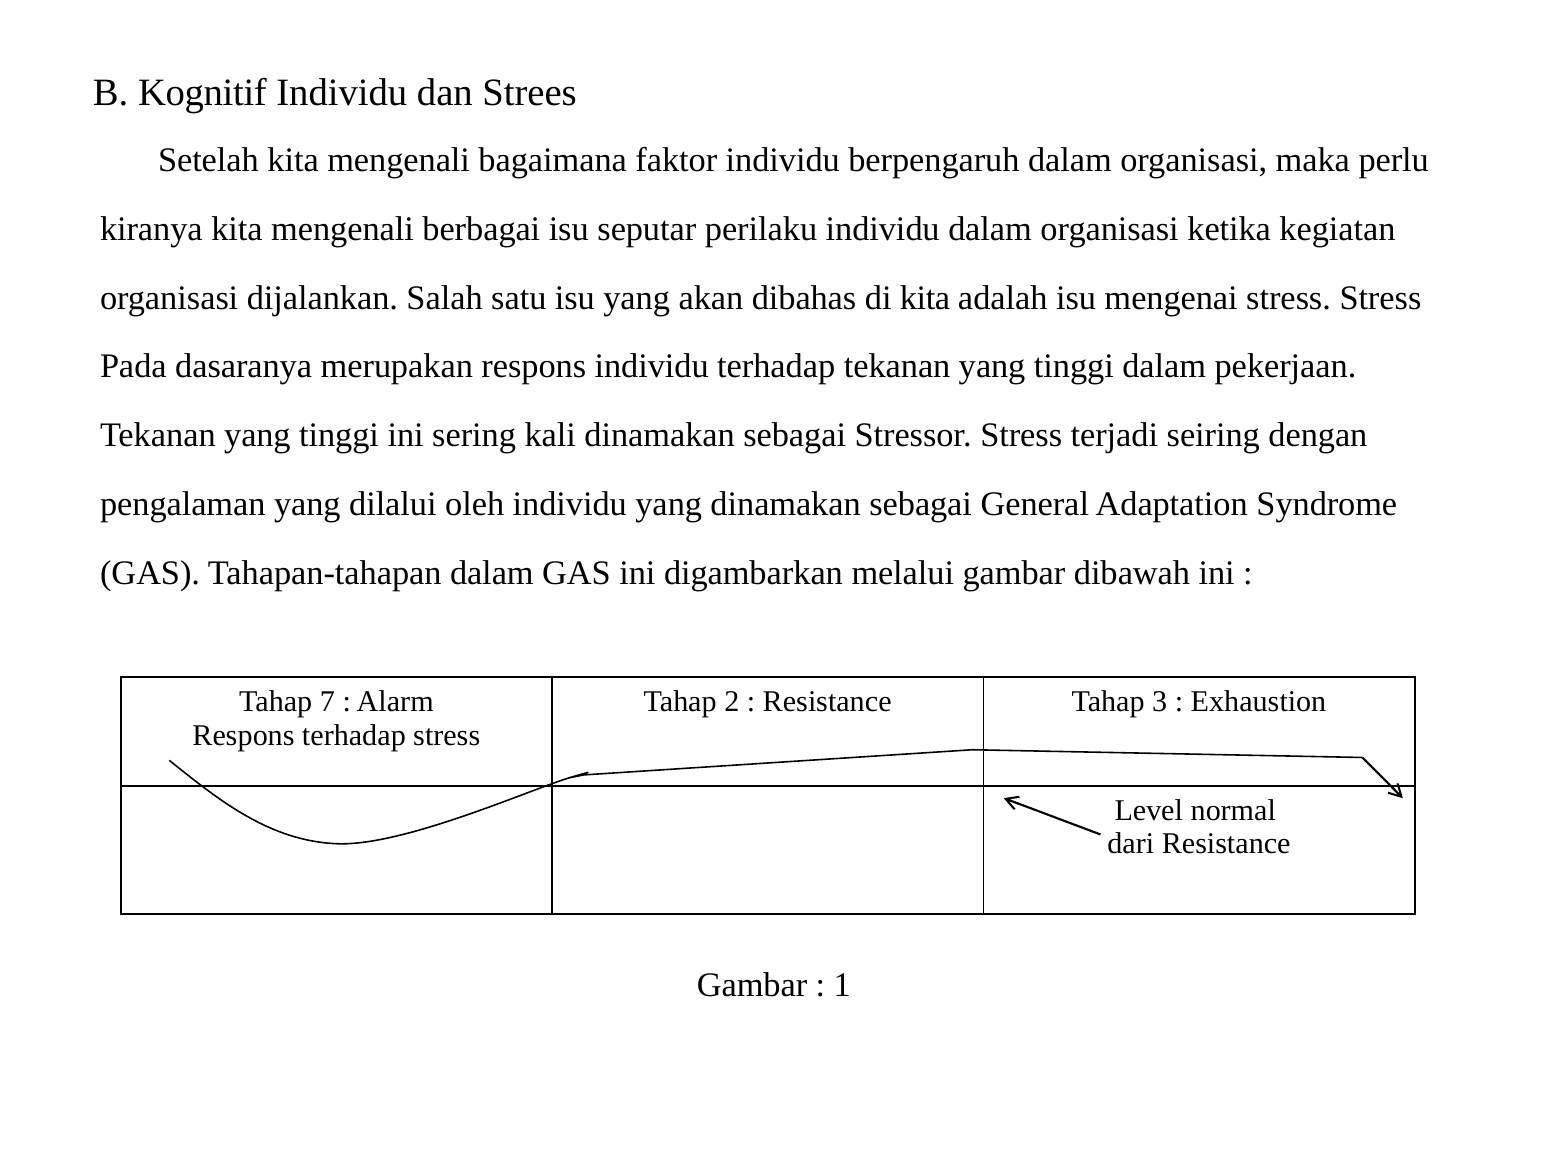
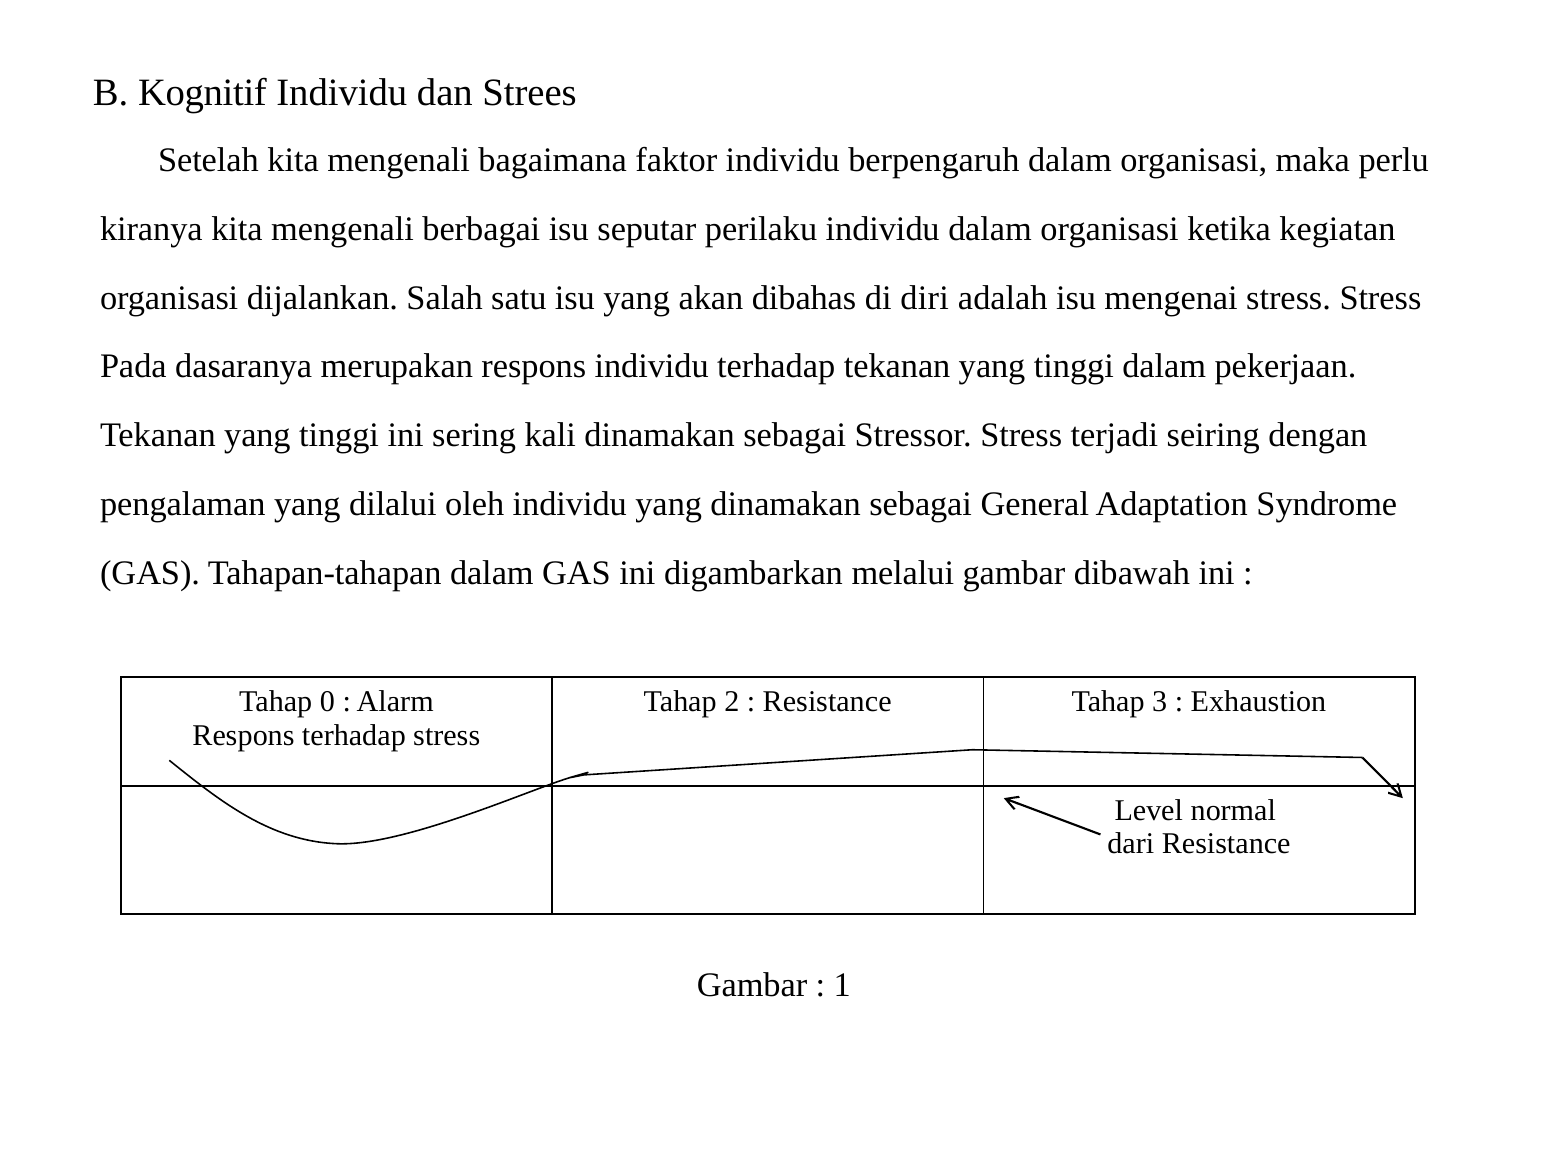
di kita: kita -> diri
7: 7 -> 0
